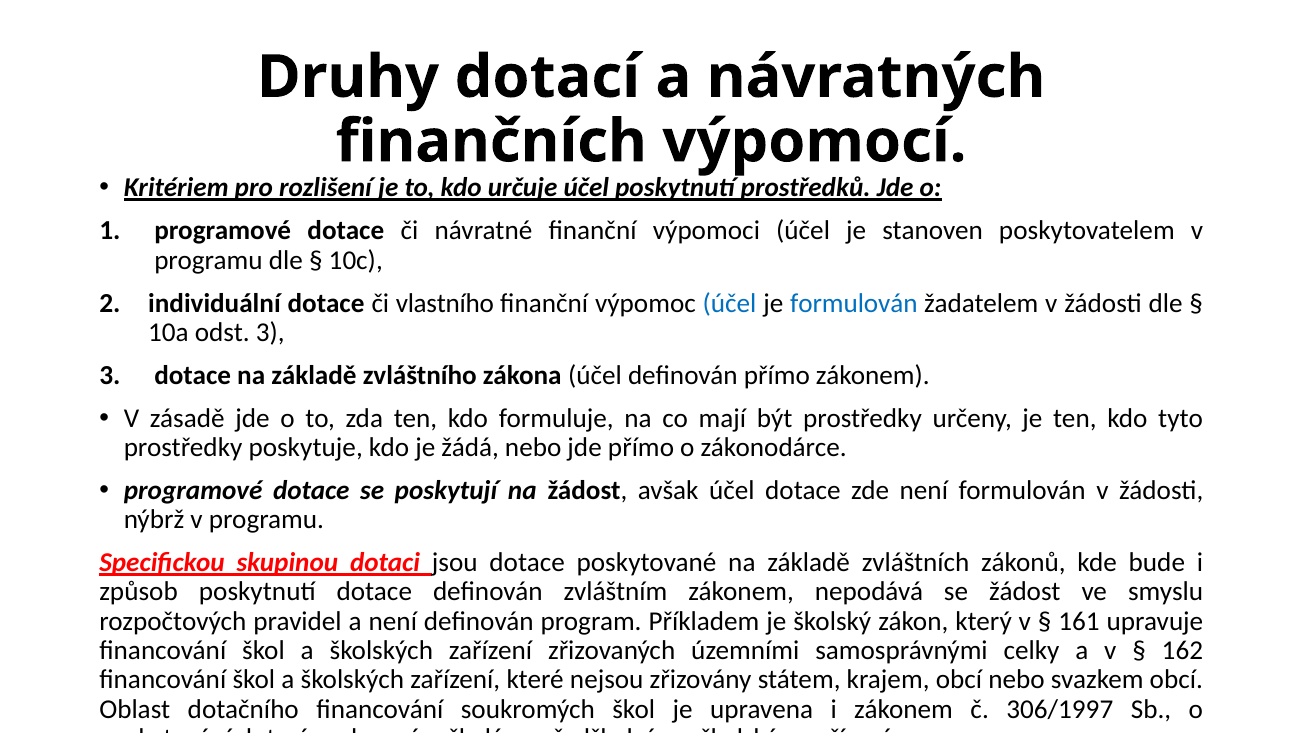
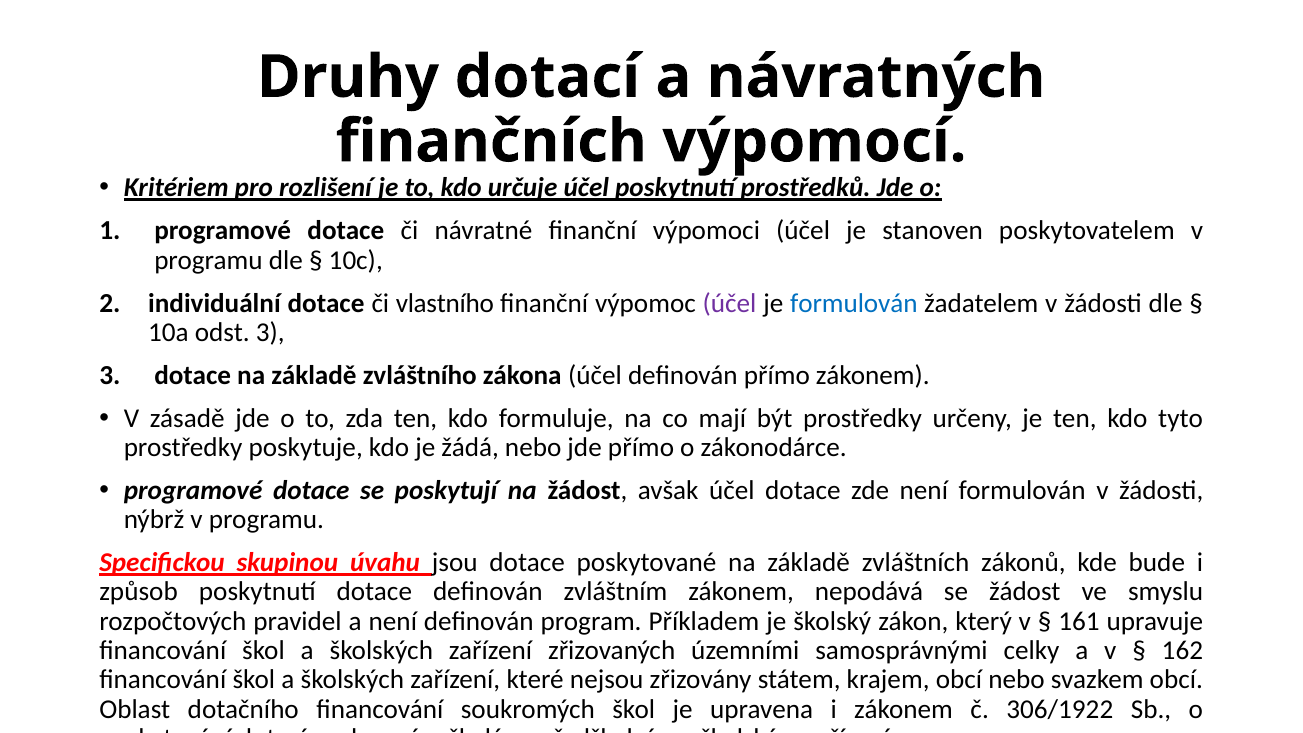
účel at (730, 303) colour: blue -> purple
dotaci: dotaci -> úvahu
306/1997: 306/1997 -> 306/1922
